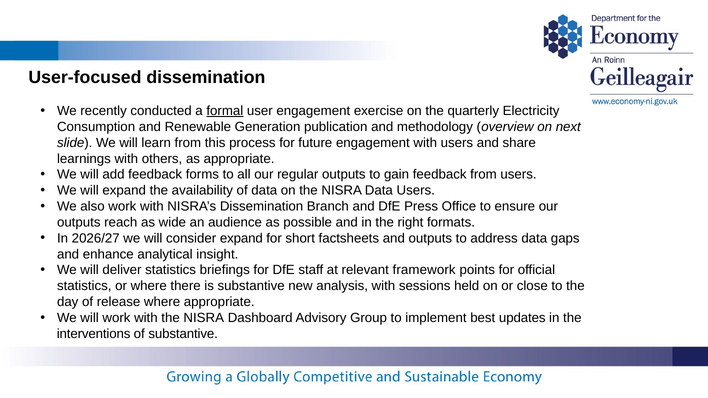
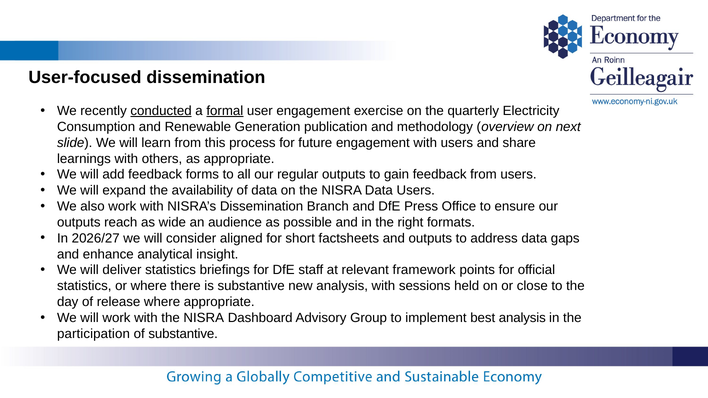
conducted underline: none -> present
consider expand: expand -> aligned
best updates: updates -> analysis
interventions: interventions -> participation
